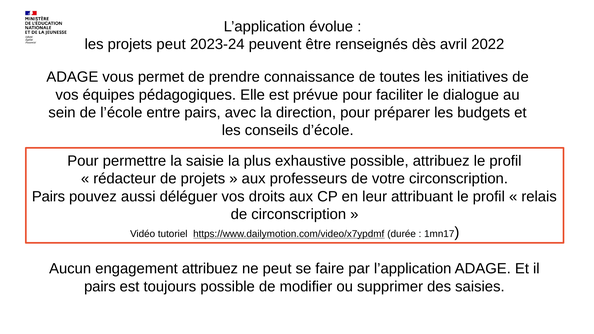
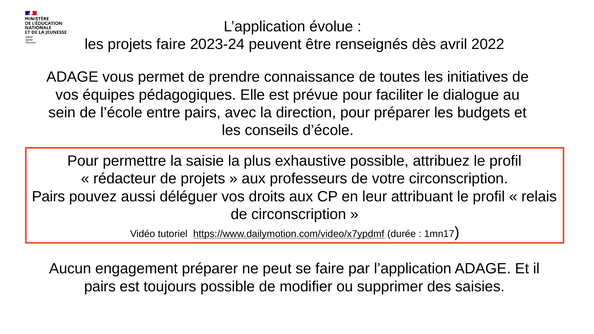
projets peut: peut -> faire
engagement attribuez: attribuez -> préparer
